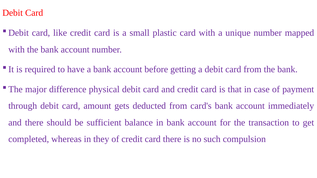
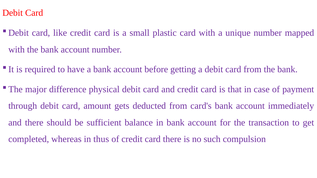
they: they -> thus
